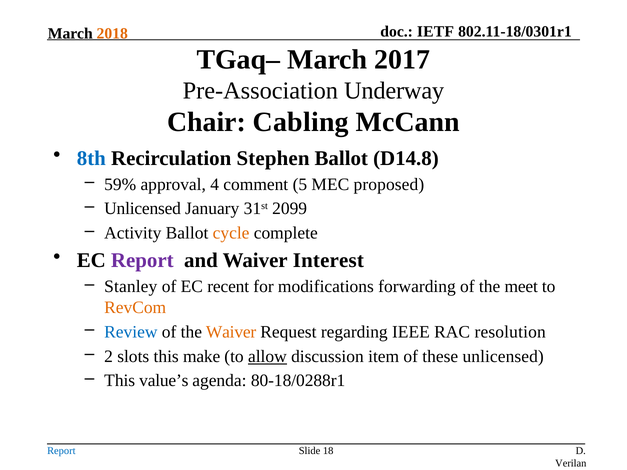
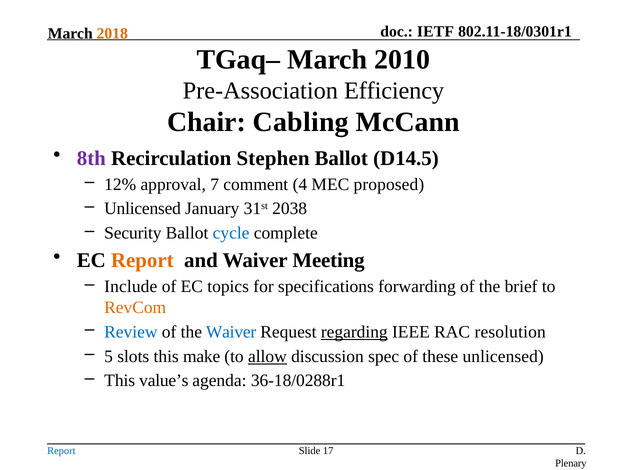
2017: 2017 -> 2010
Underway: Underway -> Efficiency
8th colour: blue -> purple
D14.8: D14.8 -> D14.5
59%: 59% -> 12%
4: 4 -> 7
5: 5 -> 4
2099: 2099 -> 2038
Activity: Activity -> Security
cycle colour: orange -> blue
Report at (142, 261) colour: purple -> orange
Interest: Interest -> Meeting
Stanley: Stanley -> Include
recent: recent -> topics
modifications: modifications -> specifications
meet: meet -> brief
Waiver at (231, 332) colour: orange -> blue
regarding underline: none -> present
2: 2 -> 5
item: item -> spec
80-18/0288r1: 80-18/0288r1 -> 36-18/0288r1
18: 18 -> 17
Verilan: Verilan -> Plenary
